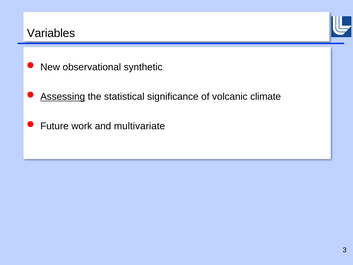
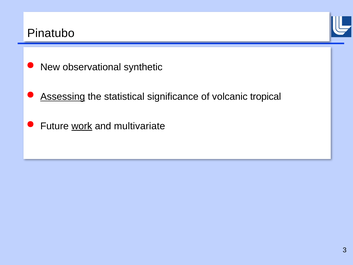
Variables: Variables -> Pinatubo
climate: climate -> tropical
work underline: none -> present
